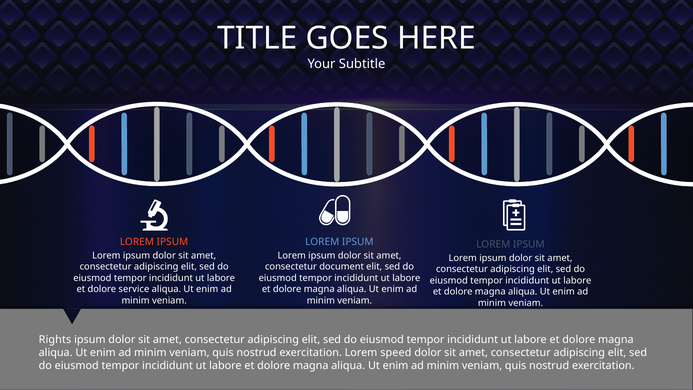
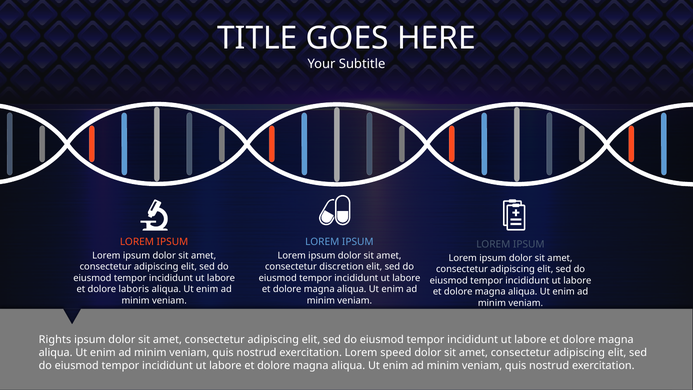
document: document -> discretion
service: service -> laboris
